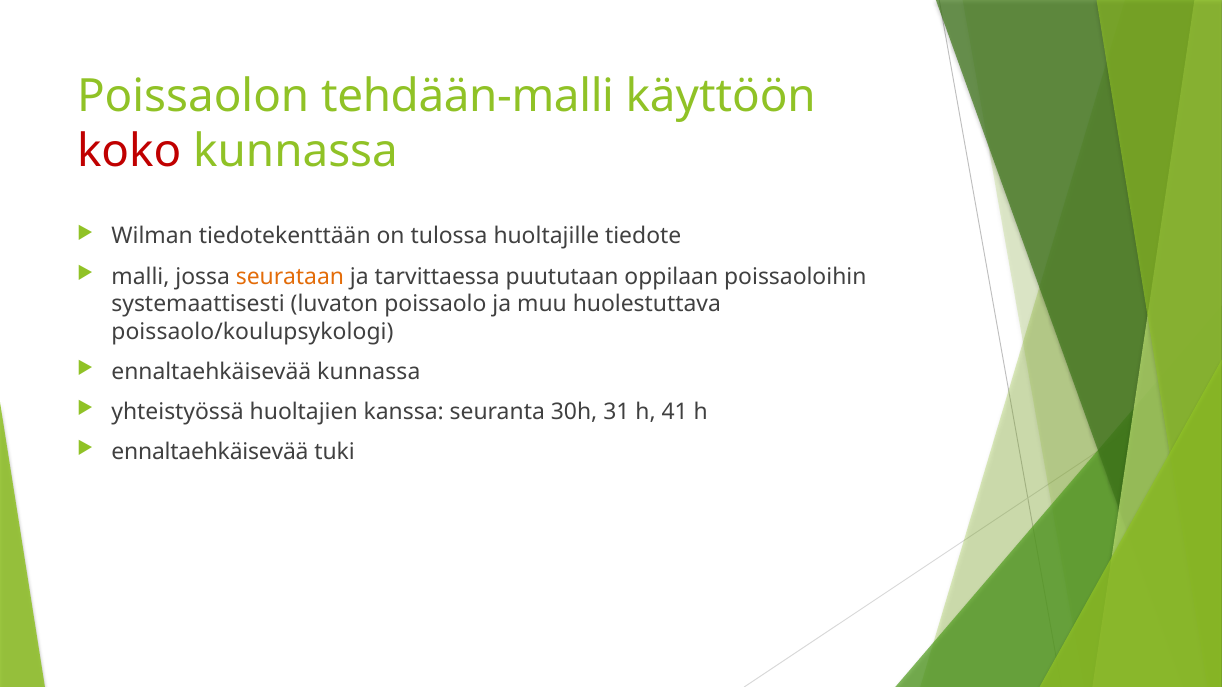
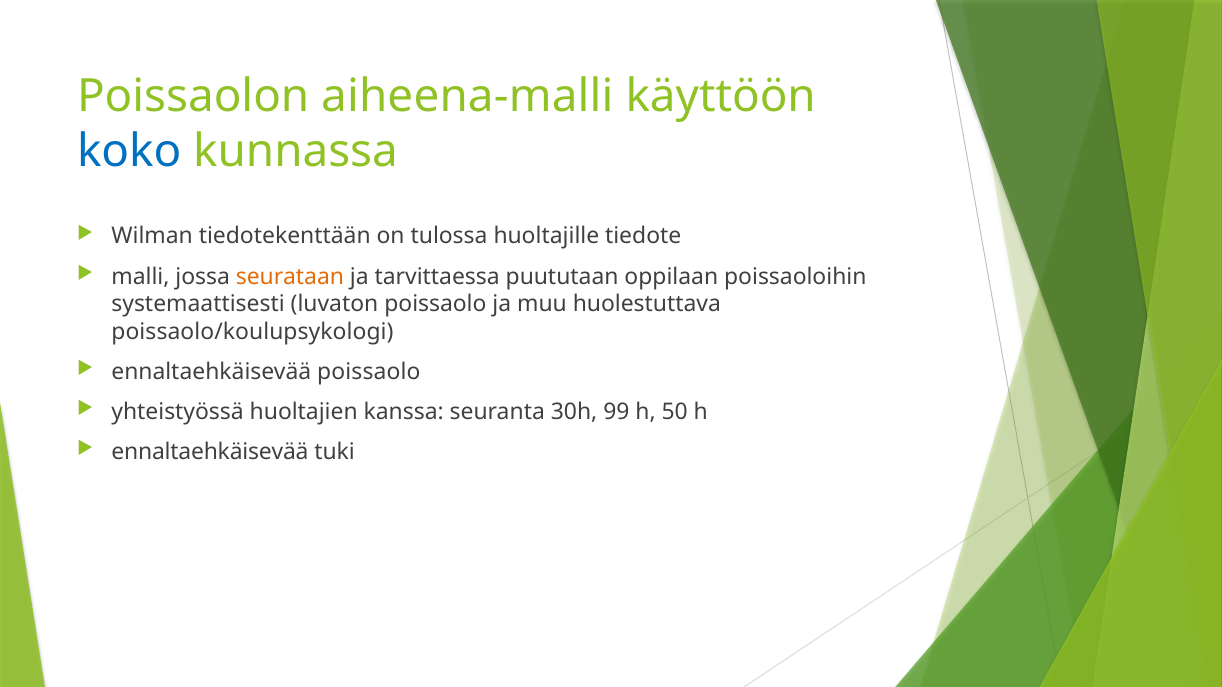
tehdään-malli: tehdään-malli -> aiheena-malli
koko colour: red -> blue
ennaltaehkäisevää kunnassa: kunnassa -> poissaolo
31: 31 -> 99
41: 41 -> 50
